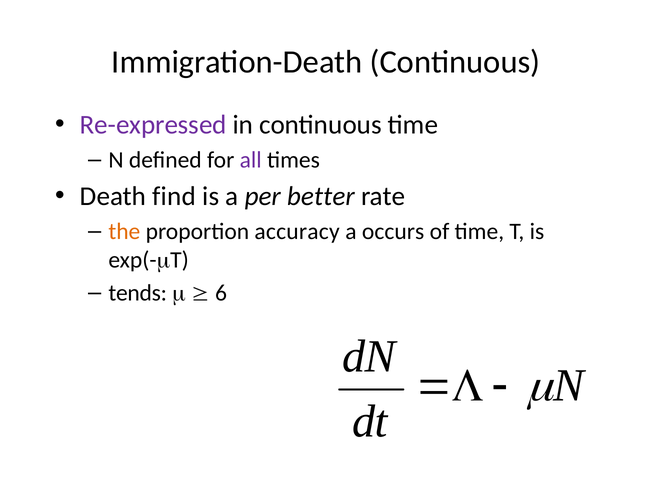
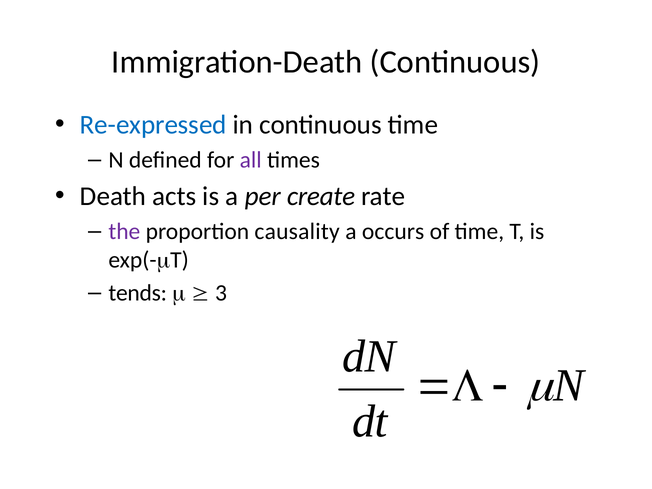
Re-expressed colour: purple -> blue
find: find -> acts
better: better -> create
the colour: orange -> purple
accuracy: accuracy -> causality
6: 6 -> 3
